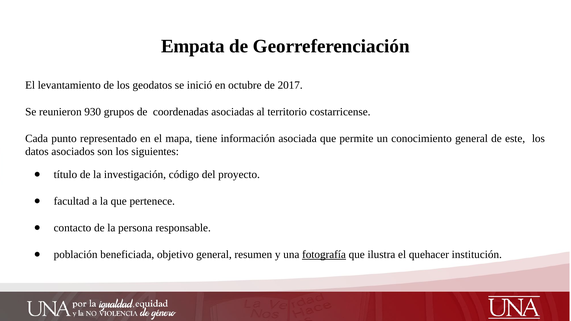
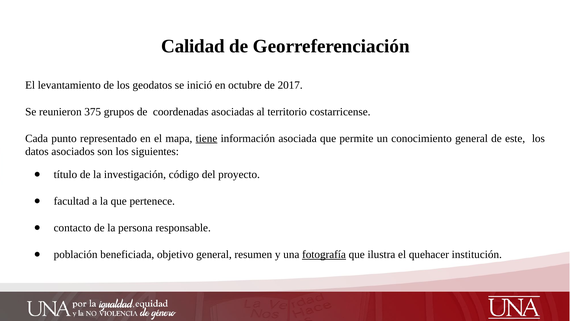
Empata: Empata -> Calidad
930: 930 -> 375
tiene underline: none -> present
